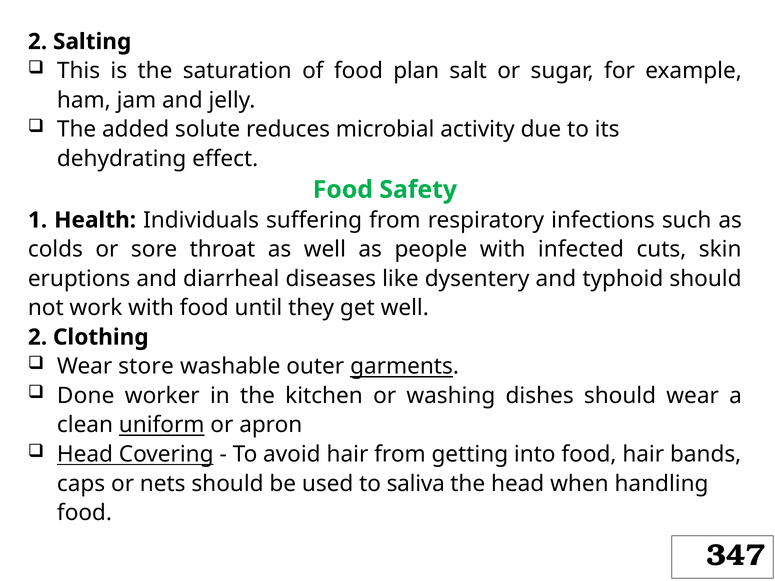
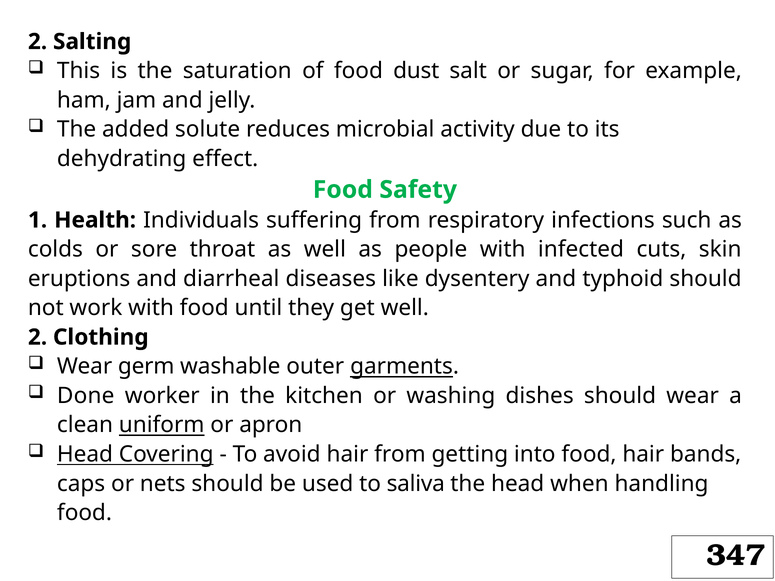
plan: plan -> dust
store: store -> germ
